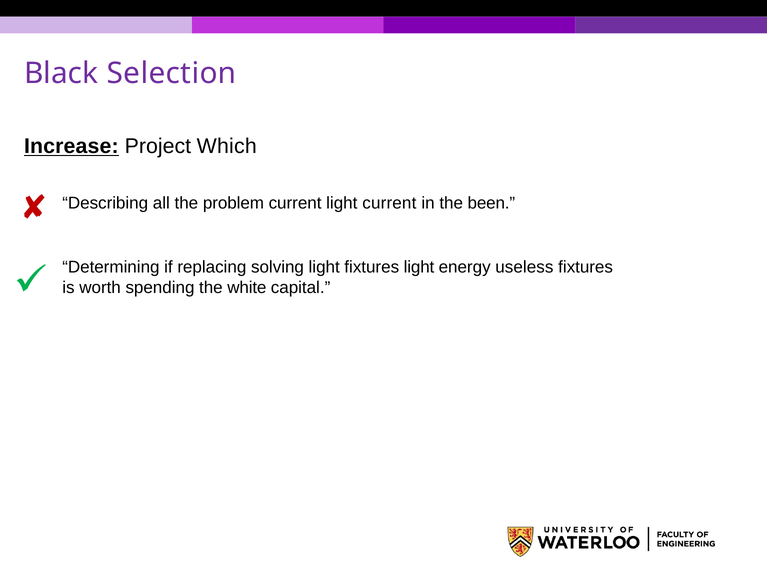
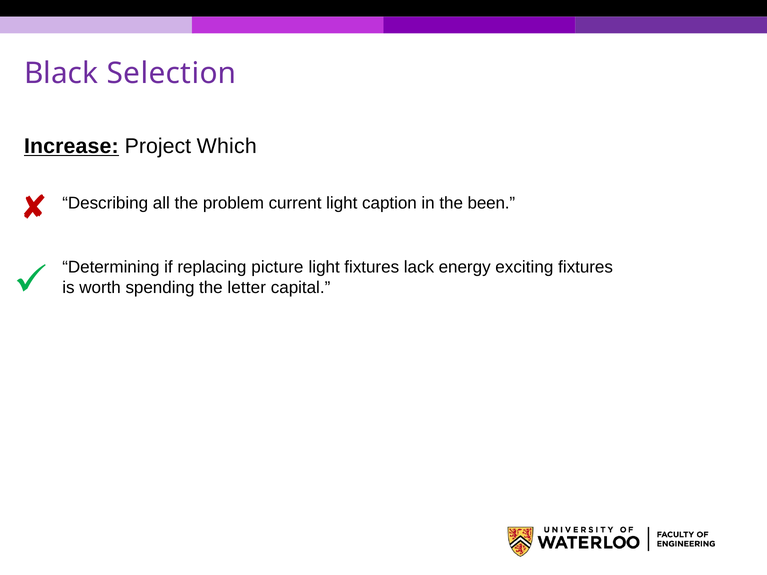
light current: current -> caption
solving: solving -> picture
fixtures light: light -> lack
useless: useless -> exciting
white: white -> letter
